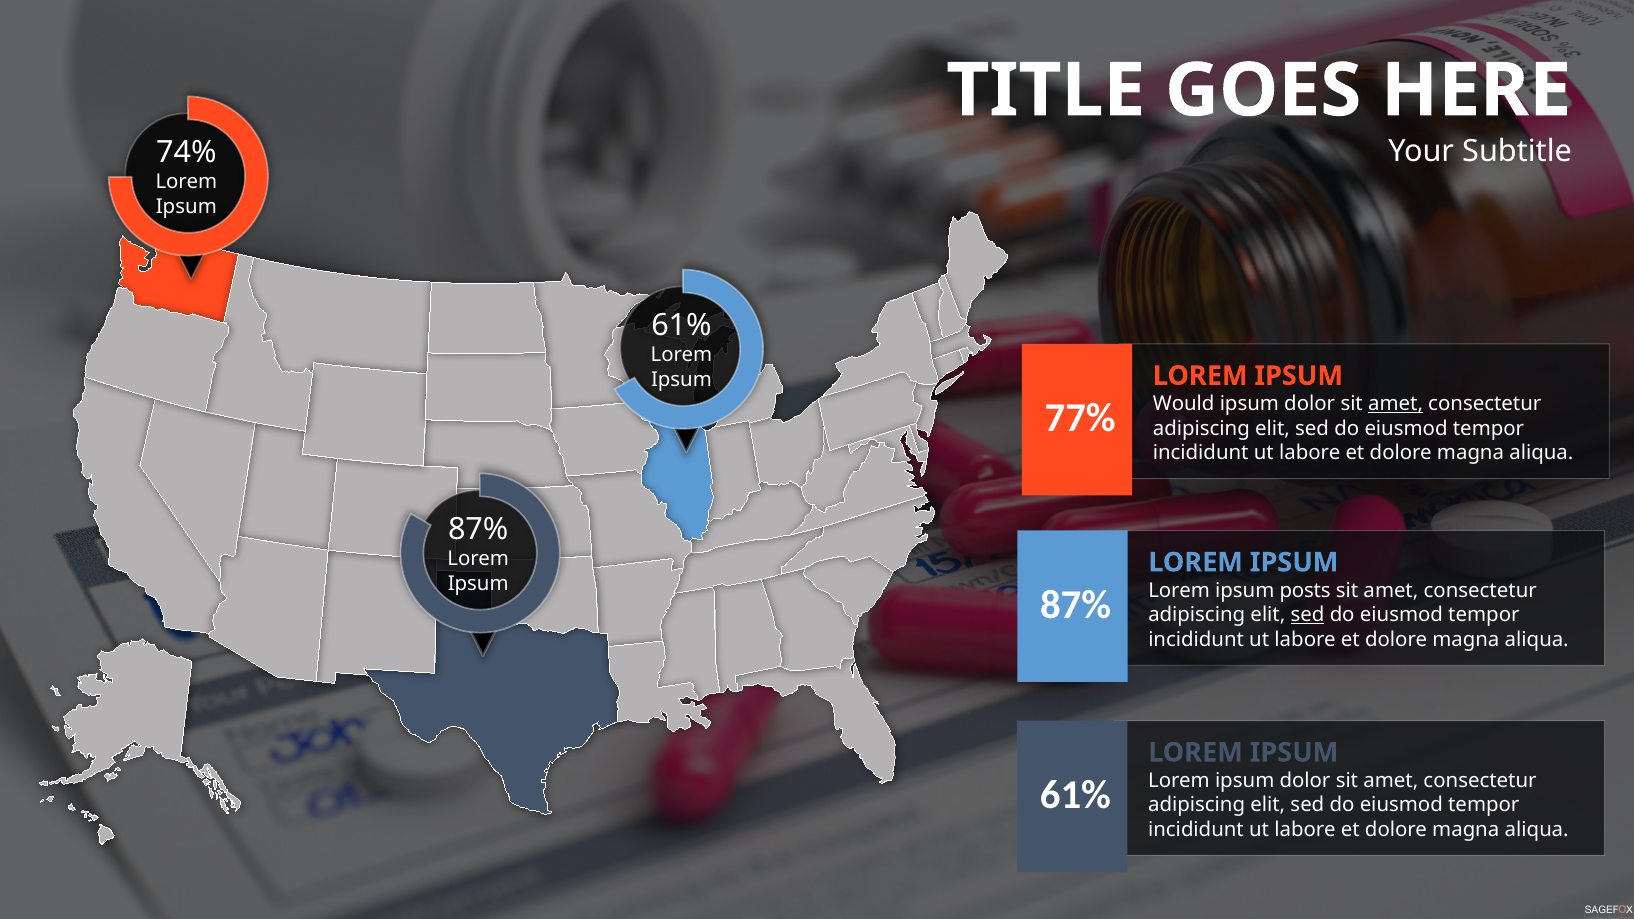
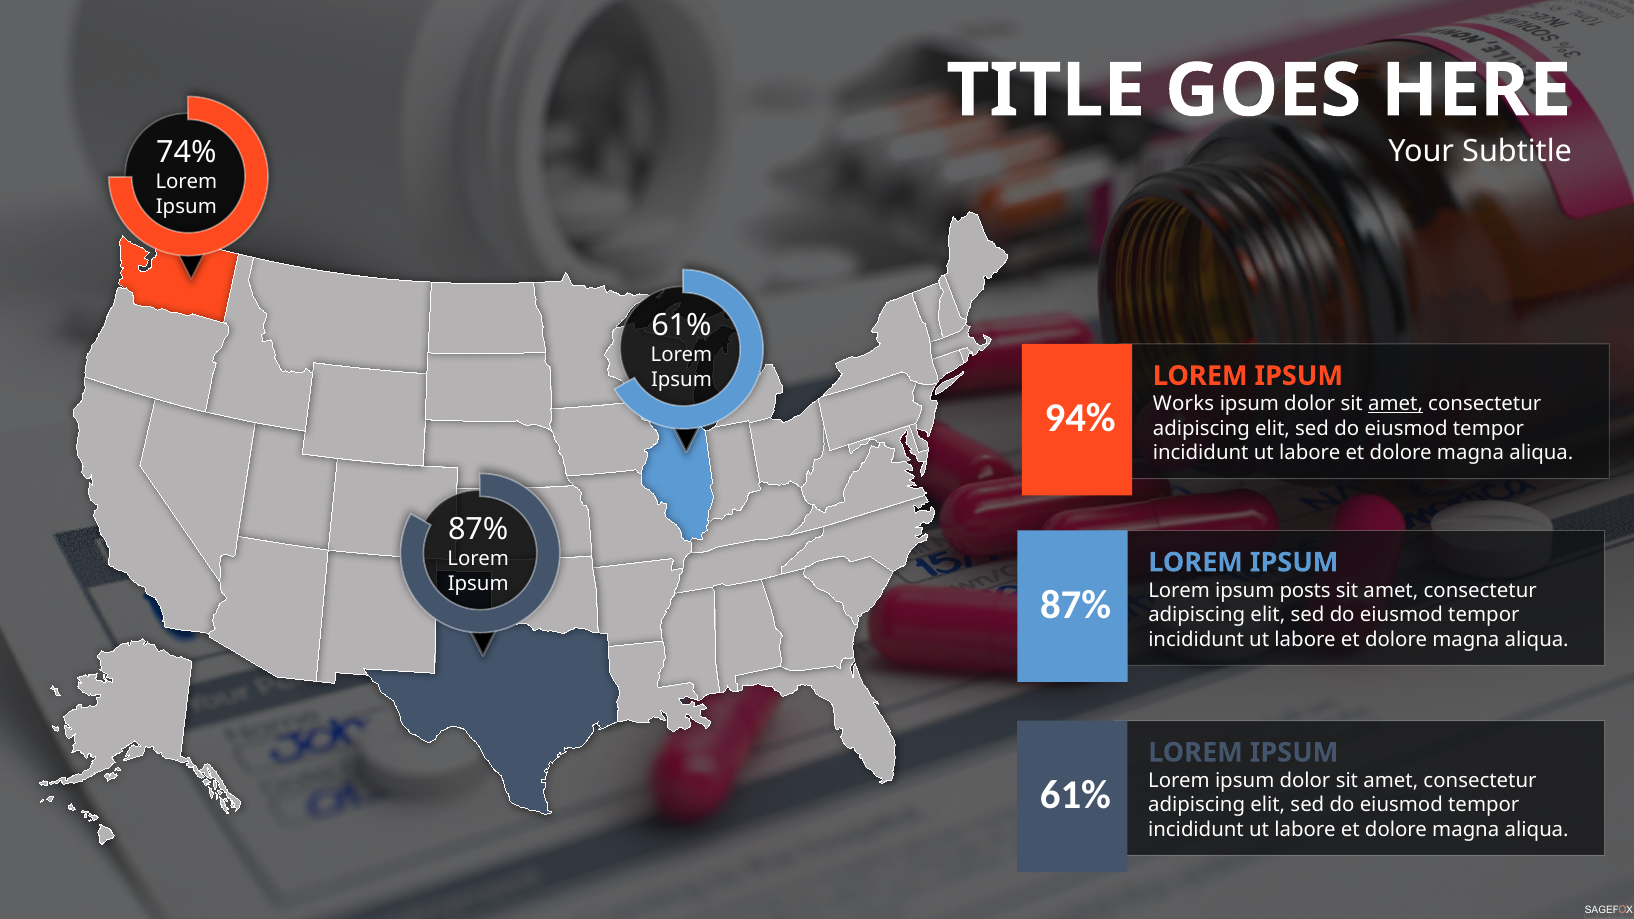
Would: Would -> Works
77%: 77% -> 94%
sed at (1307, 615) underline: present -> none
